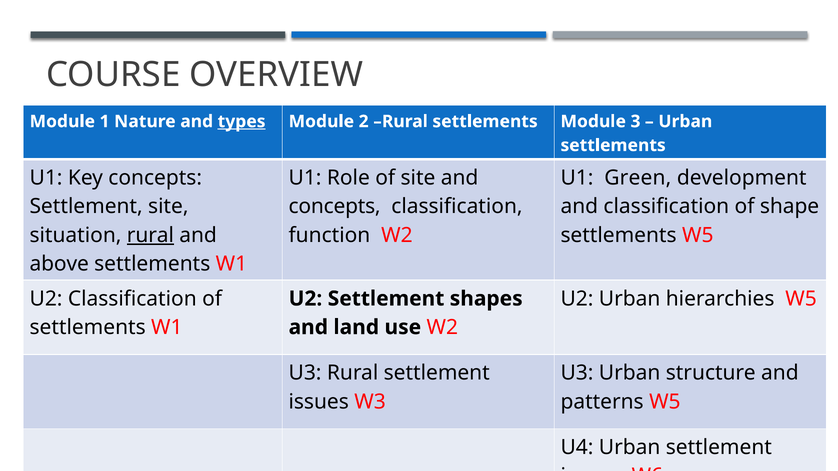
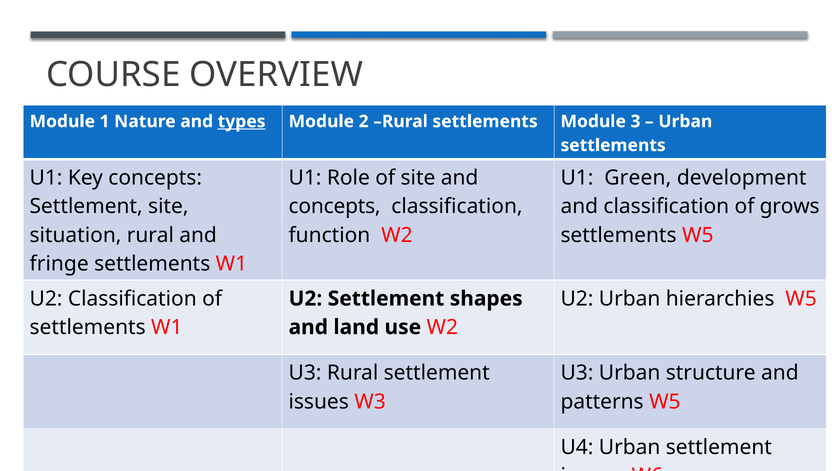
shape: shape -> grows
rural at (150, 235) underline: present -> none
above: above -> fringe
